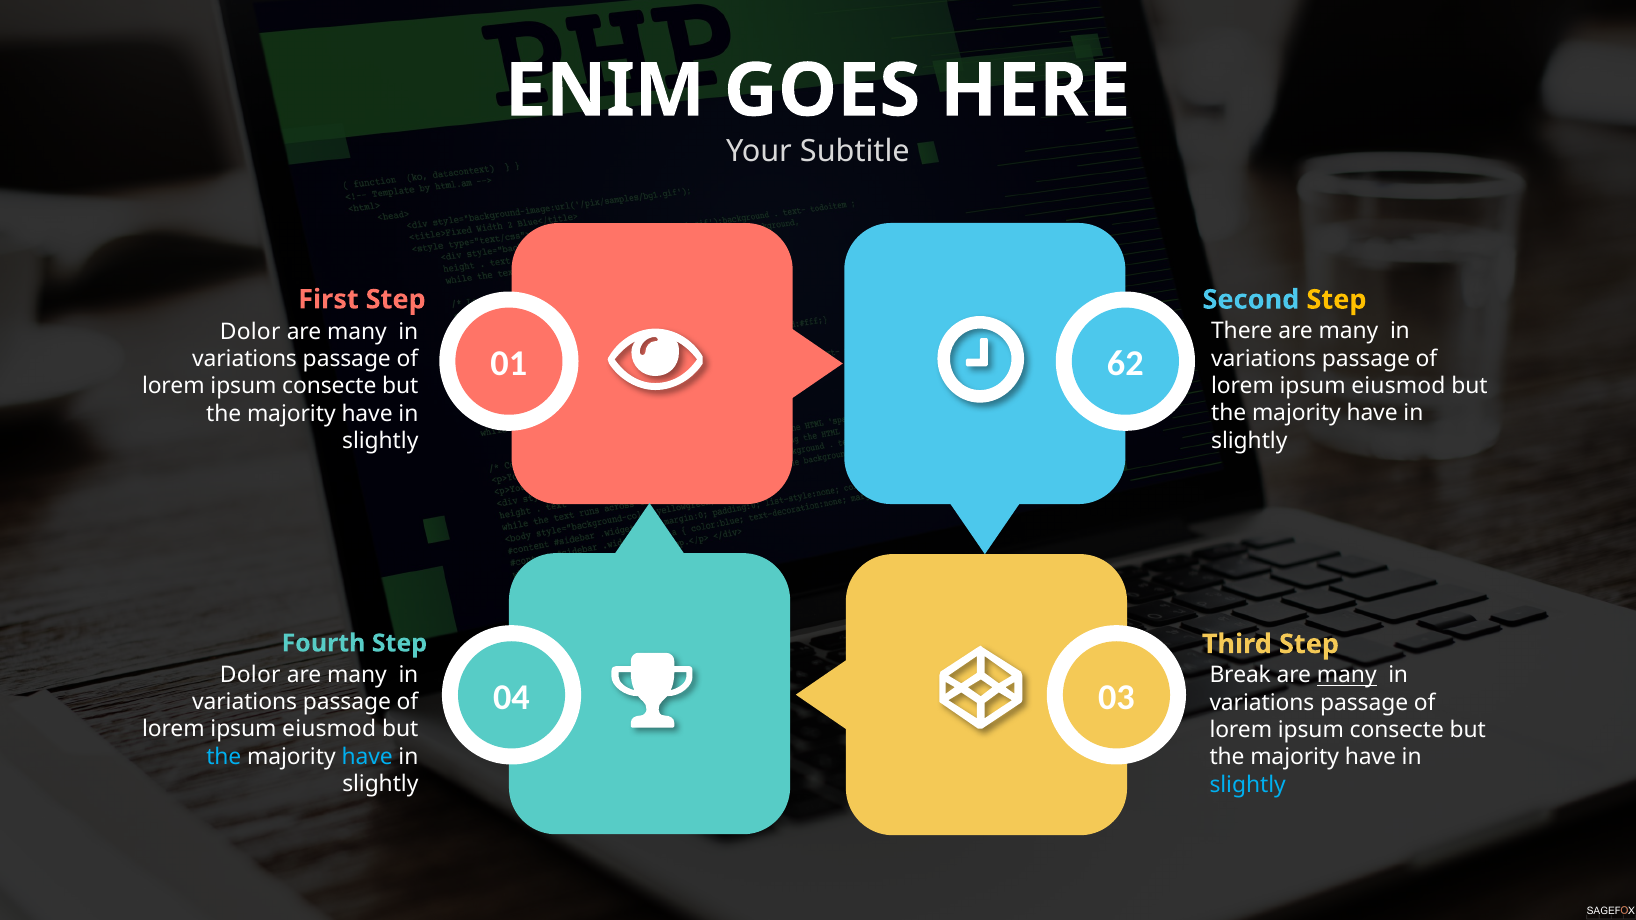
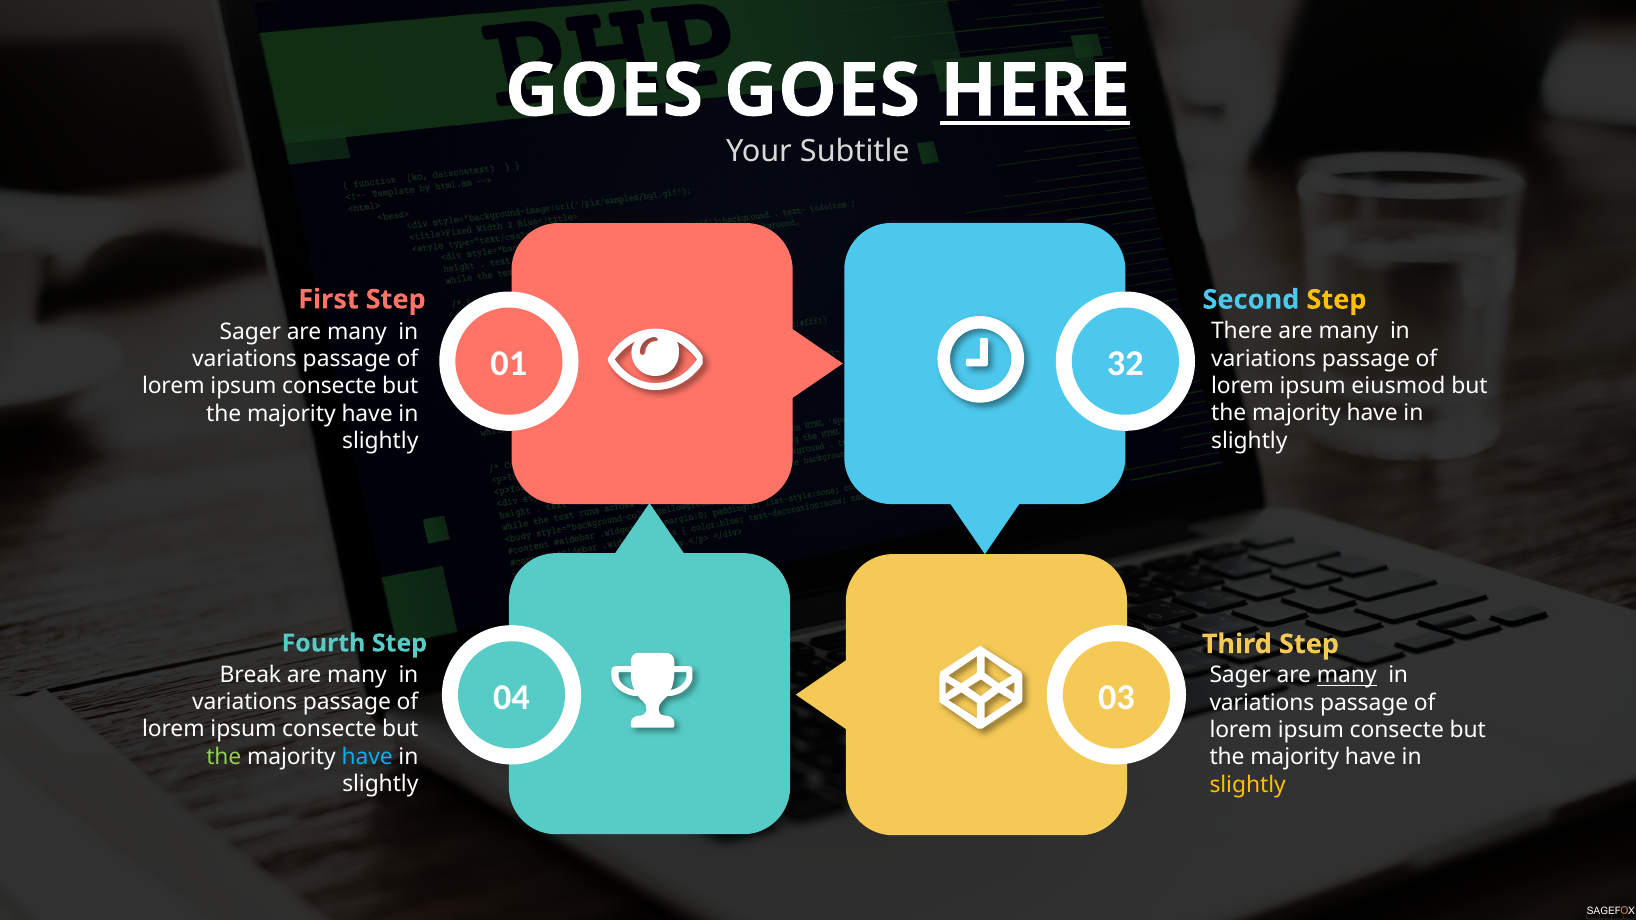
ENIM at (605, 91): ENIM -> GOES
HERE underline: none -> present
Dolor at (250, 332): Dolor -> Sager
62: 62 -> 32
Dolor at (250, 675): Dolor -> Break
Break at (1240, 676): Break -> Sager
eiusmod at (329, 729): eiusmod -> consecte
the at (224, 757) colour: light blue -> light green
slightly at (1248, 785) colour: light blue -> yellow
